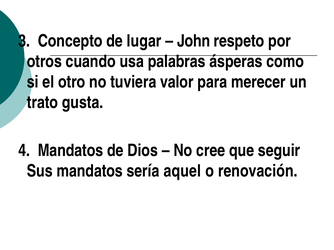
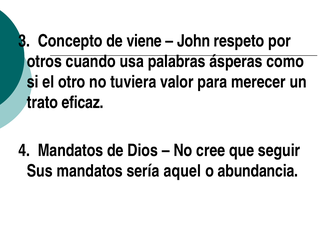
lugar: lugar -> viene
gusta: gusta -> eficaz
renovación: renovación -> abundancia
